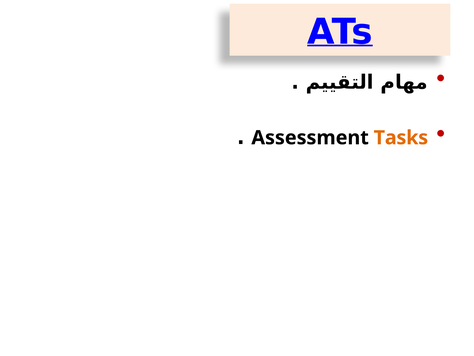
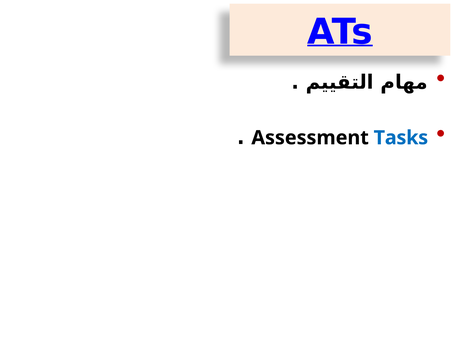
Tasks colour: orange -> blue
